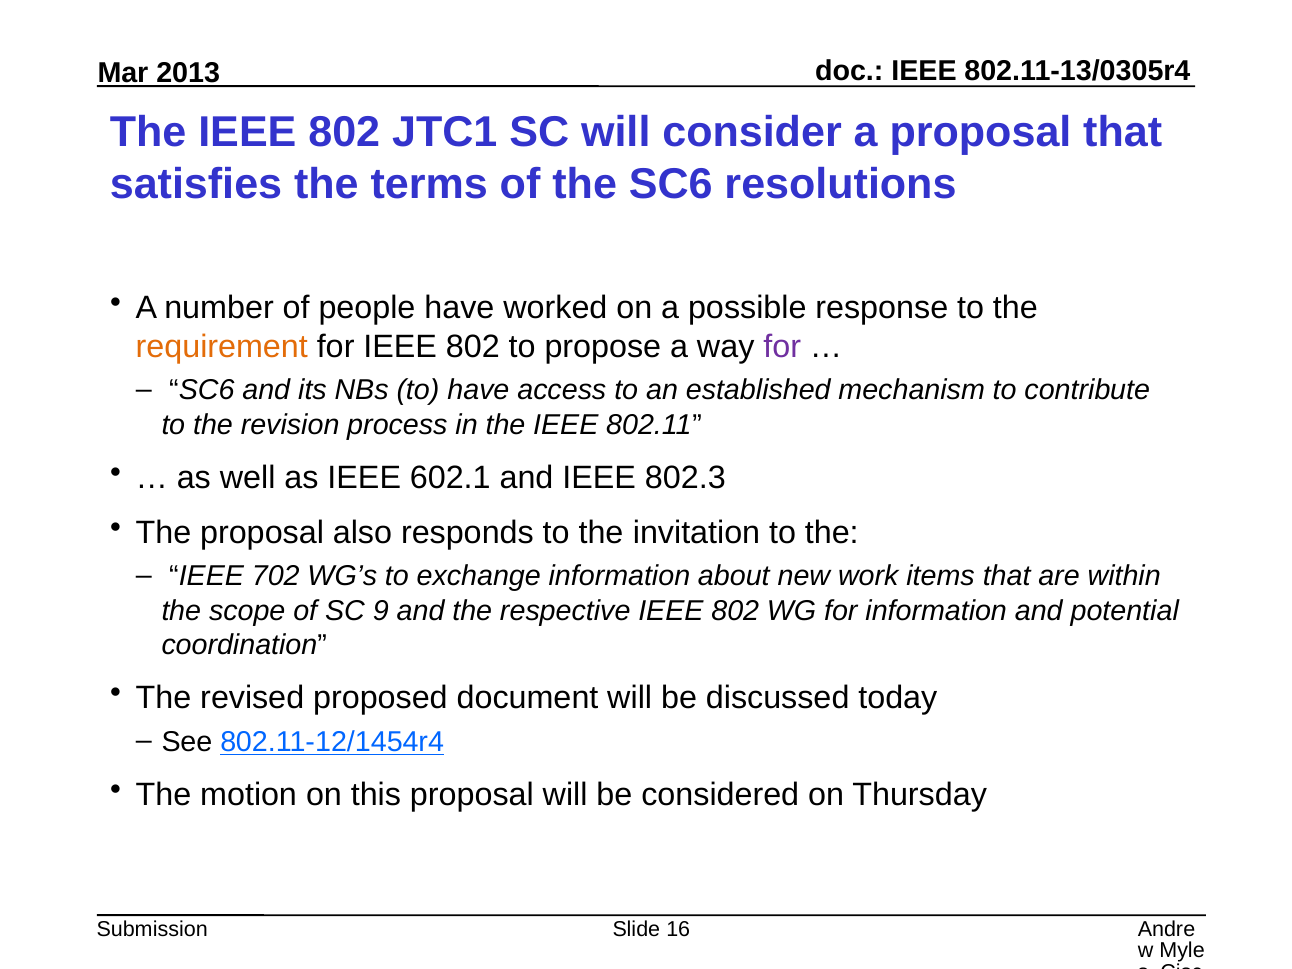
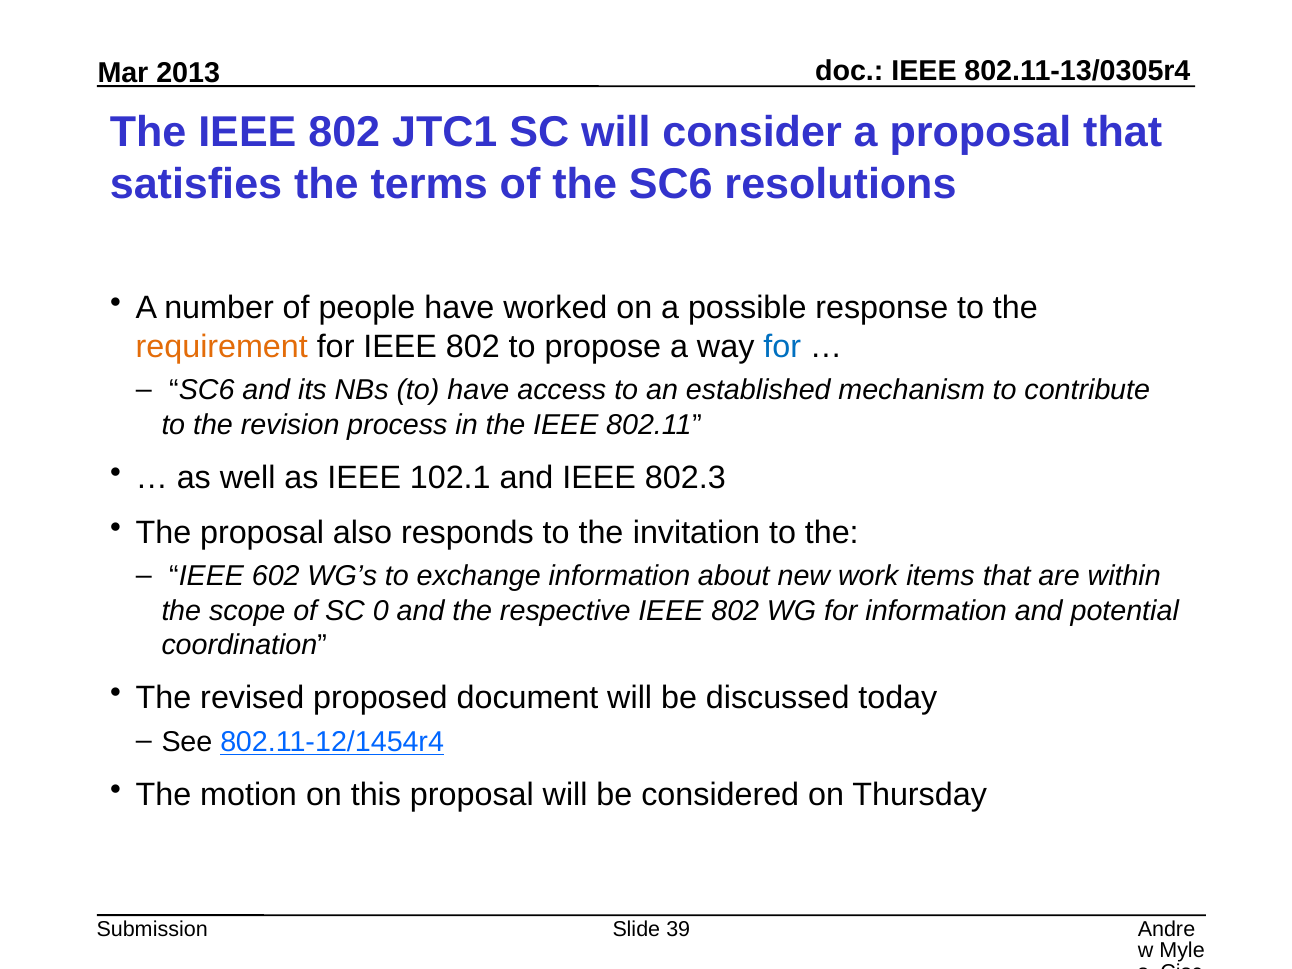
for at (782, 347) colour: purple -> blue
602.1: 602.1 -> 102.1
702: 702 -> 602
9: 9 -> 0
16: 16 -> 39
